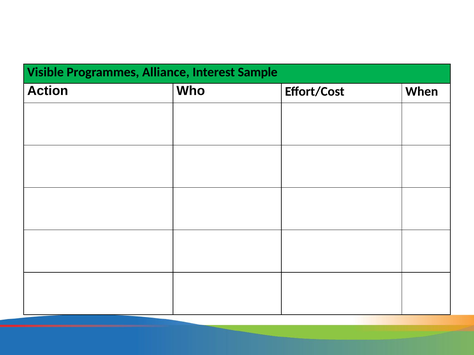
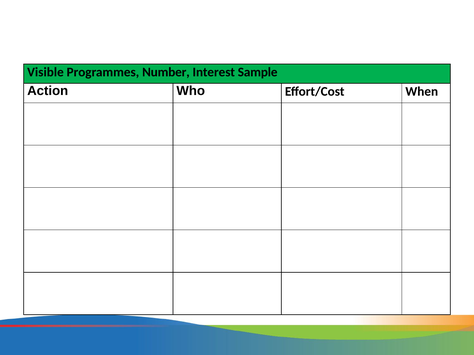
Alliance: Alliance -> Number
